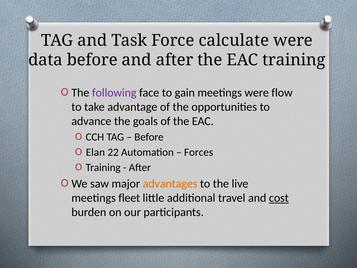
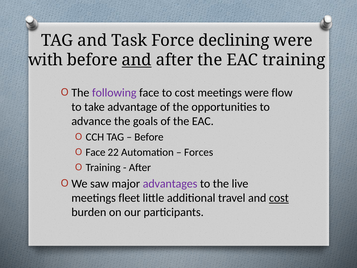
calculate: calculate -> declining
data: data -> with
and at (137, 60) underline: none -> present
to gain: gain -> cost
Elan at (95, 152): Elan -> Face
advantages colour: orange -> purple
